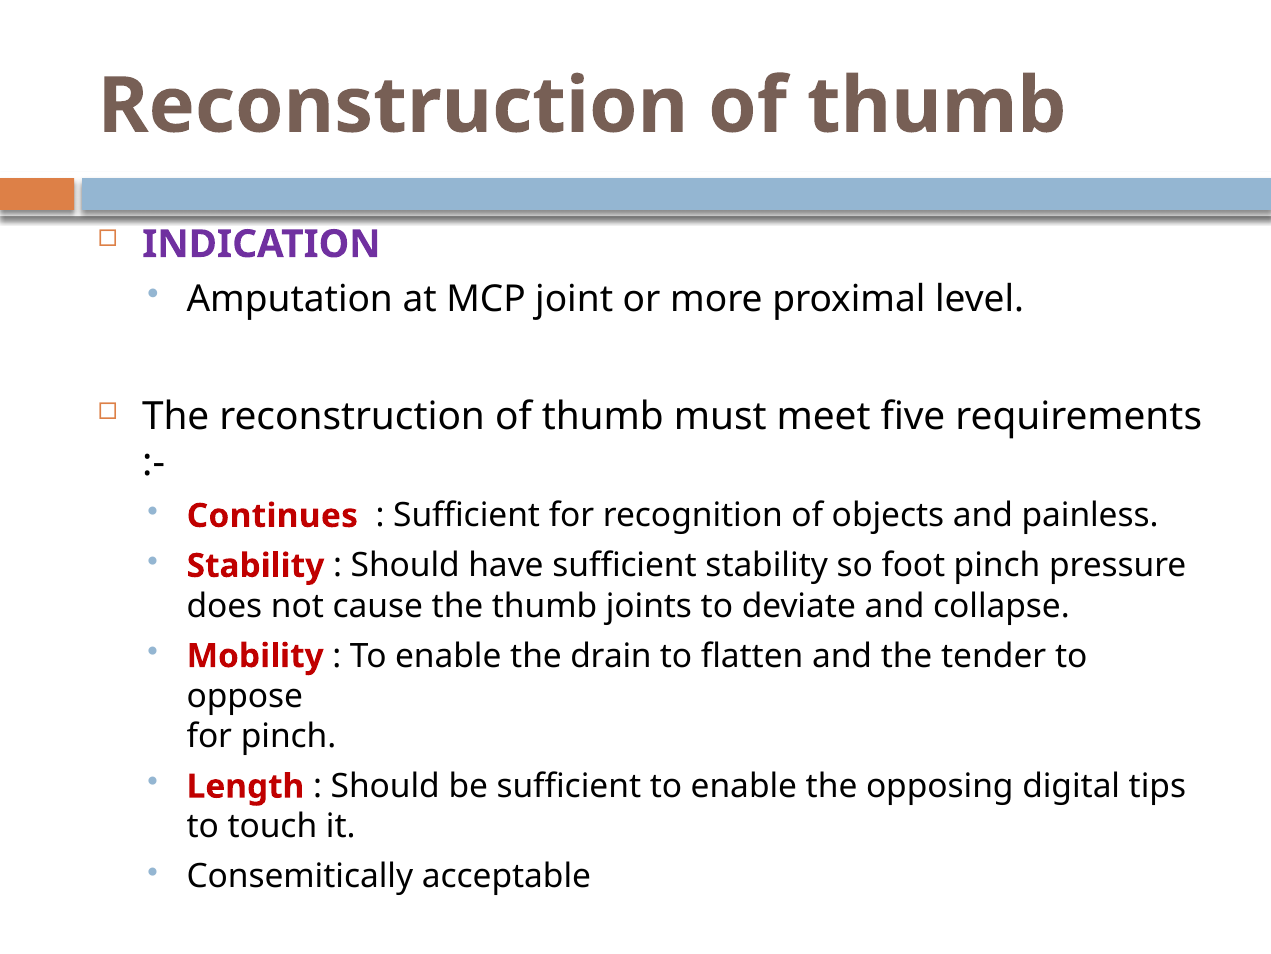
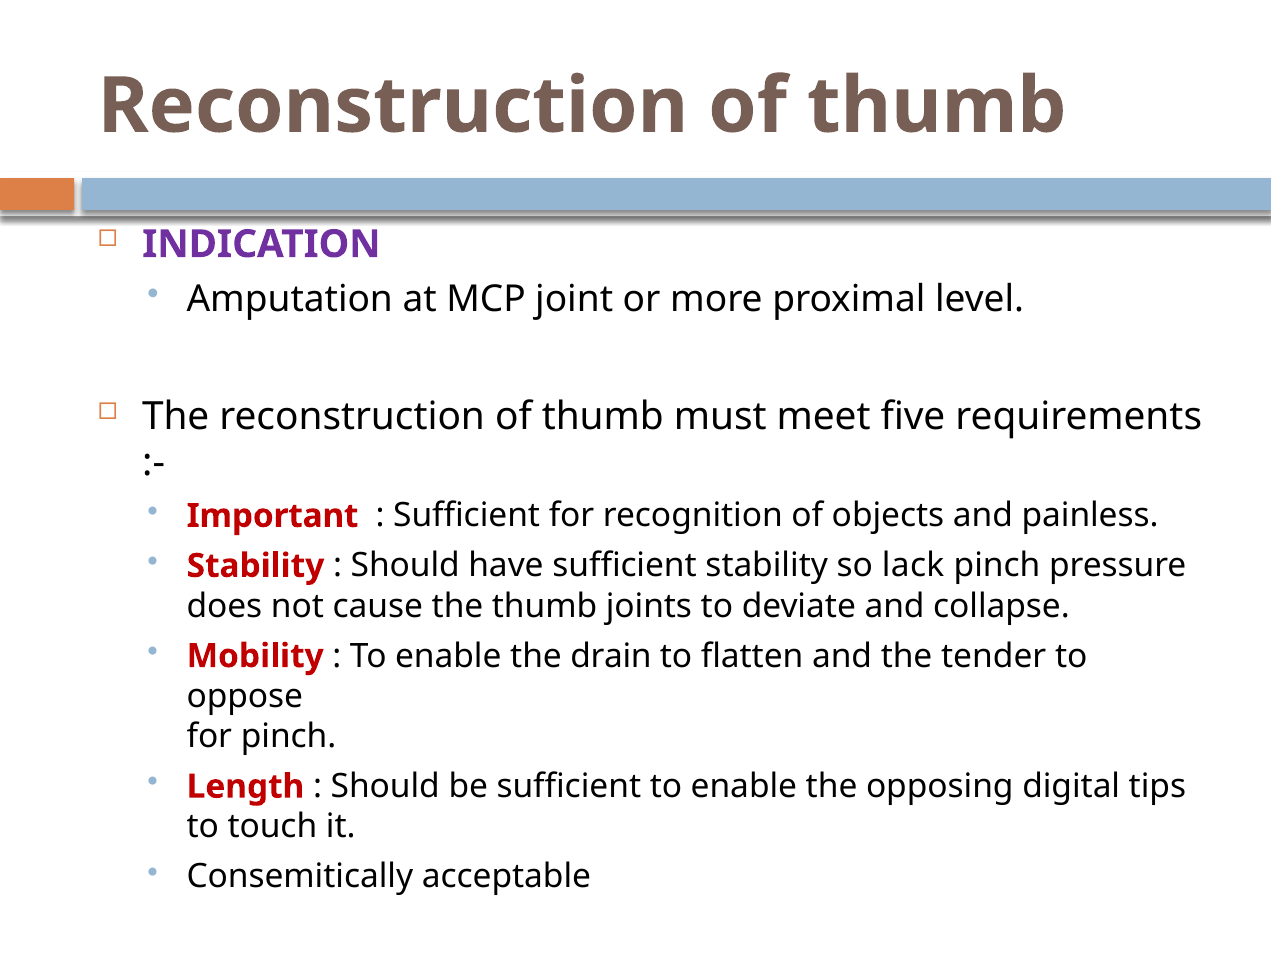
Continues: Continues -> Important
foot: foot -> lack
